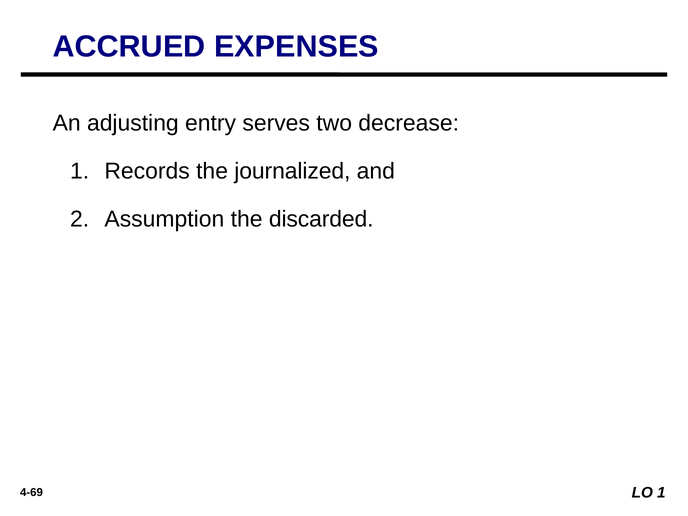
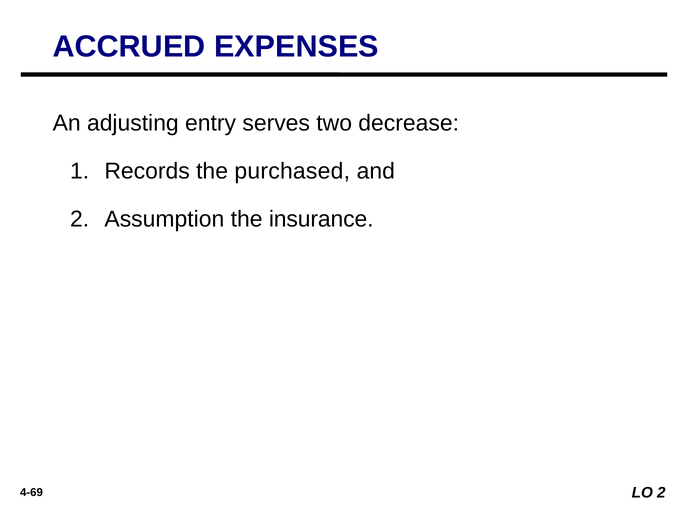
journalized: journalized -> purchased
discarded: discarded -> insurance
LO 1: 1 -> 2
